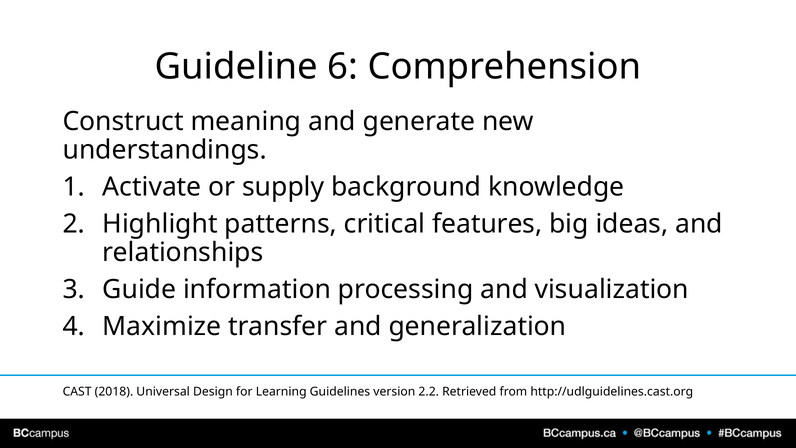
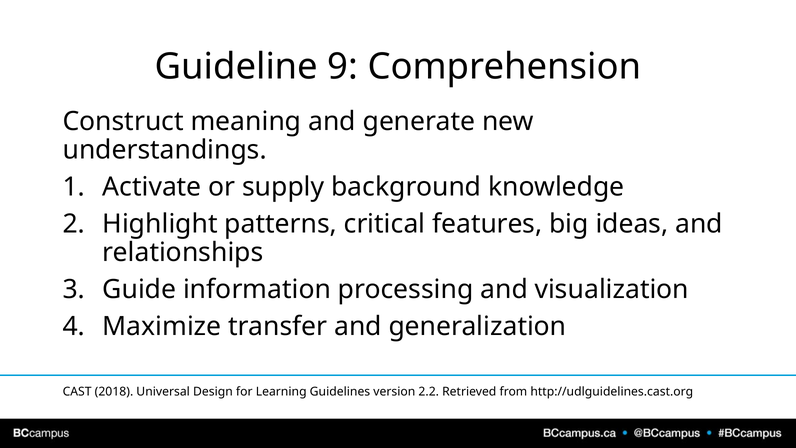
6: 6 -> 9
